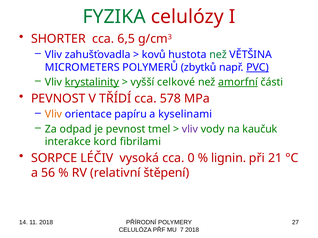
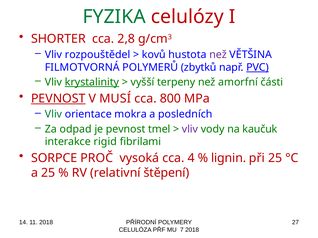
6,5: 6,5 -> 2,8
zahušťovadla: zahušťovadla -> rozpouštědel
než at (218, 55) colour: green -> purple
MICROMETERS: MICROMETERS -> FILMOTVORNÁ
celkové: celkové -> terpeny
amorfní underline: present -> none
PEVNOST at (58, 99) underline: none -> present
TŘÍDÍ: TŘÍDÍ -> MUSÍ
578: 578 -> 800
Vliv at (54, 114) colour: orange -> green
papíru: papíru -> mokra
kyselinami: kyselinami -> posledních
kord: kord -> rigid
LÉČIV: LÉČIV -> PROČ
0: 0 -> 4
při 21: 21 -> 25
a 56: 56 -> 25
